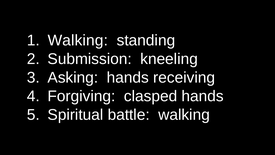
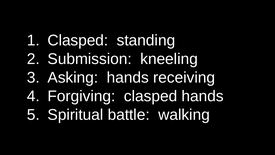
Walking at (78, 40): Walking -> Clasped
